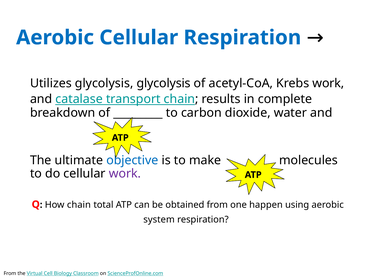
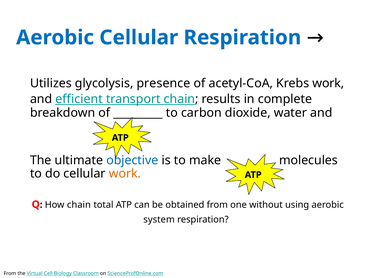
glycolysis glycolysis: glycolysis -> presence
catalase: catalase -> efficient
work at (125, 174) colour: purple -> orange
happen: happen -> without
